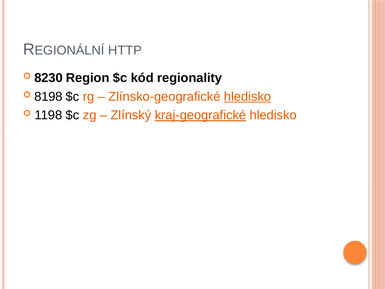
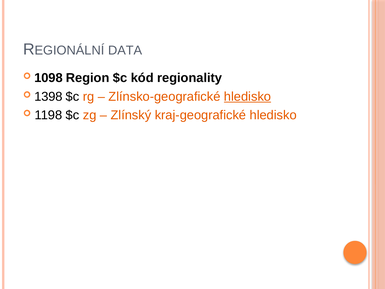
HTTP: HTTP -> DATA
8230: 8230 -> 1098
8198: 8198 -> 1398
kraj-geografické underline: present -> none
